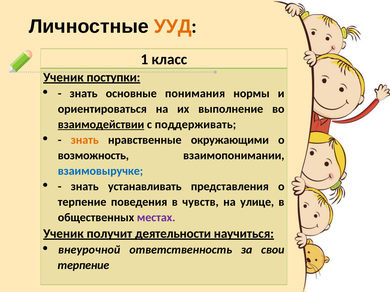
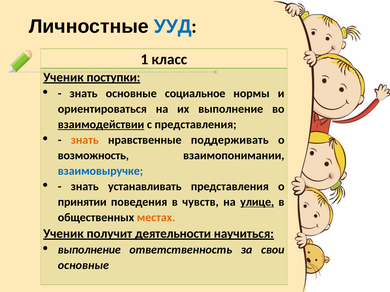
УУД colour: orange -> blue
понимания: понимания -> социальное
с поддерживать: поддерживать -> представления
окружающими: окружающими -> поддерживать
терпение at (82, 202): терпение -> принятии
улице underline: none -> present
местах colour: purple -> orange
внеурочной at (89, 250): внеурочной -> выполнение
терпение at (83, 266): терпение -> основные
